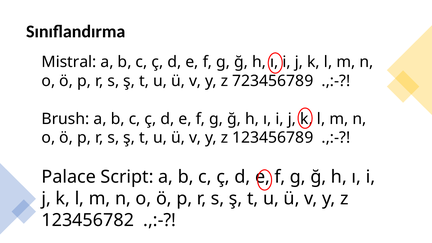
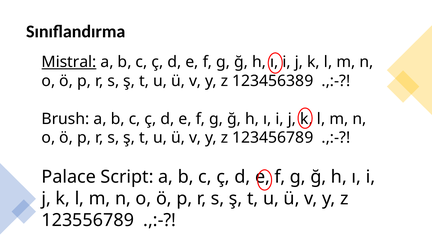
Mistral underline: none -> present
723456789: 723456789 -> 123456389
123456782: 123456782 -> 123556789
